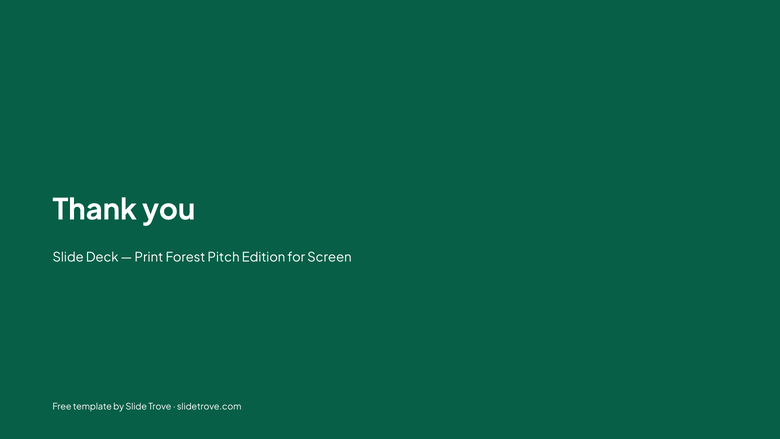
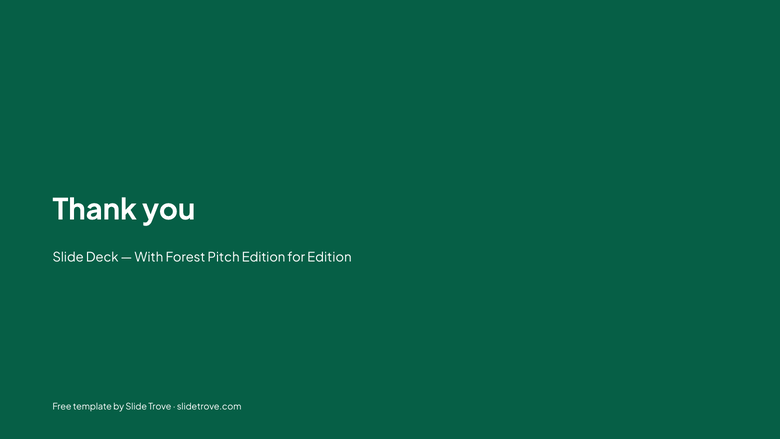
Print: Print -> With
for Screen: Screen -> Edition
